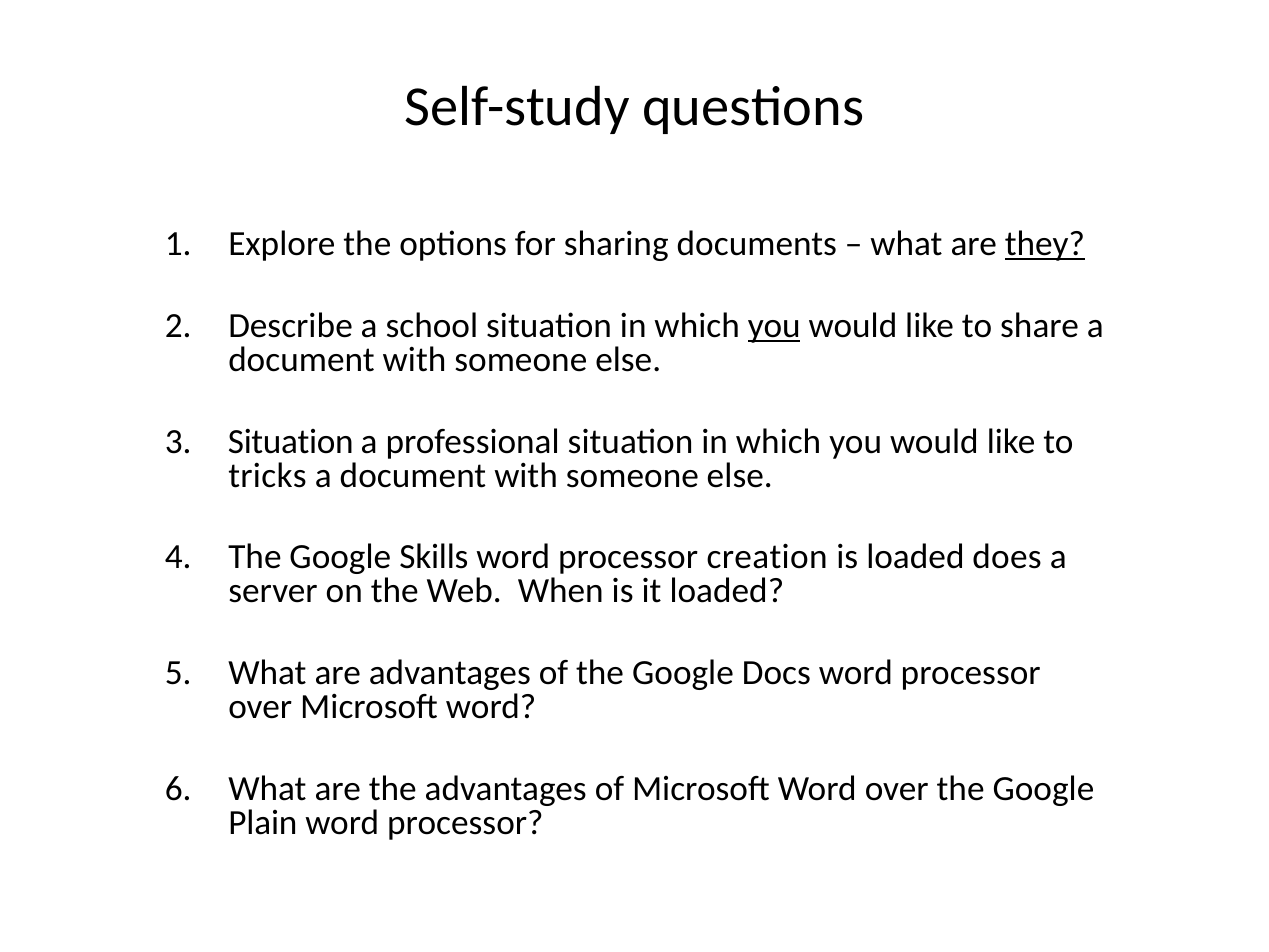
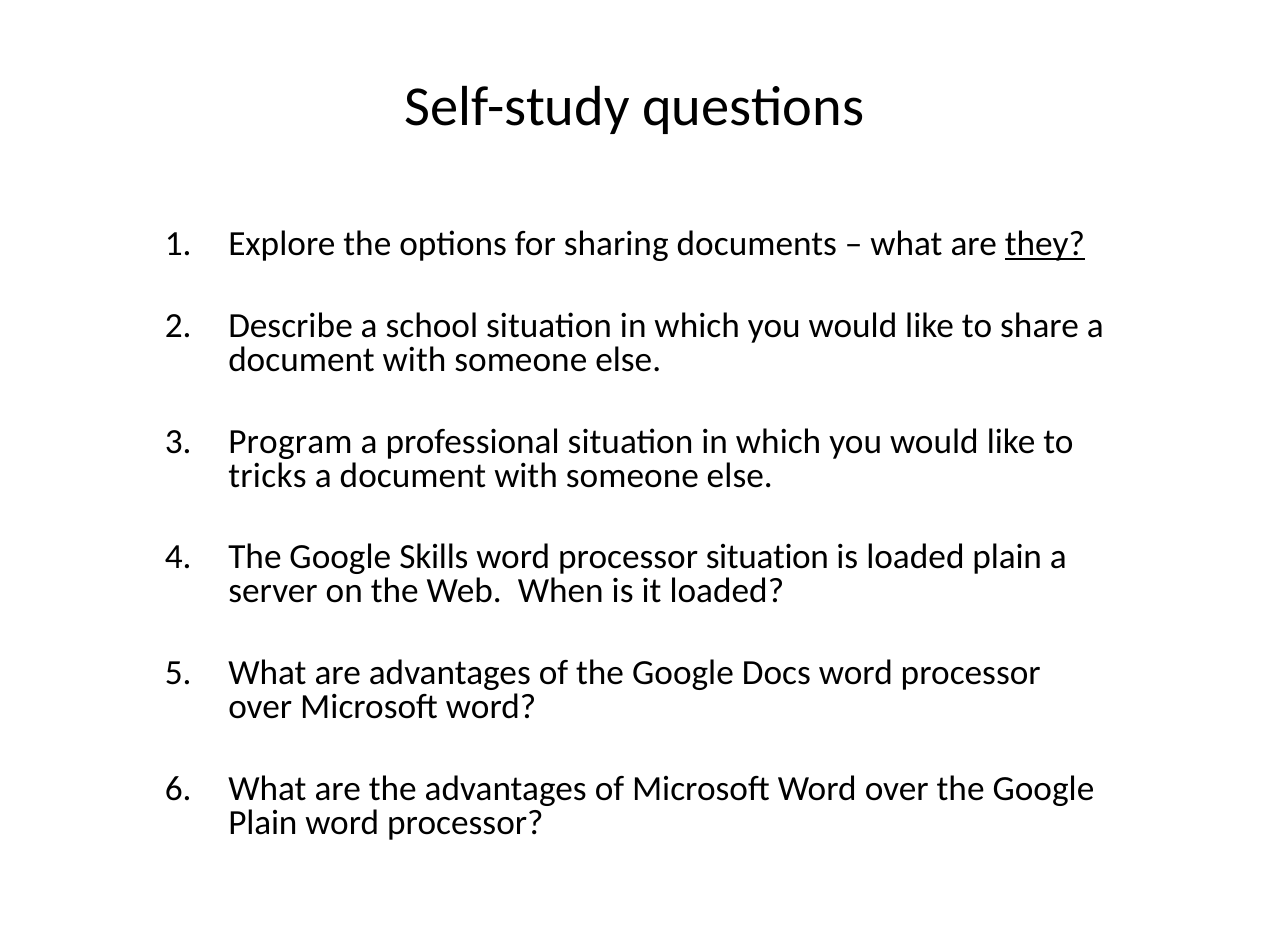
you at (774, 326) underline: present -> none
Situation at (291, 441): Situation -> Program
processor creation: creation -> situation
loaded does: does -> plain
